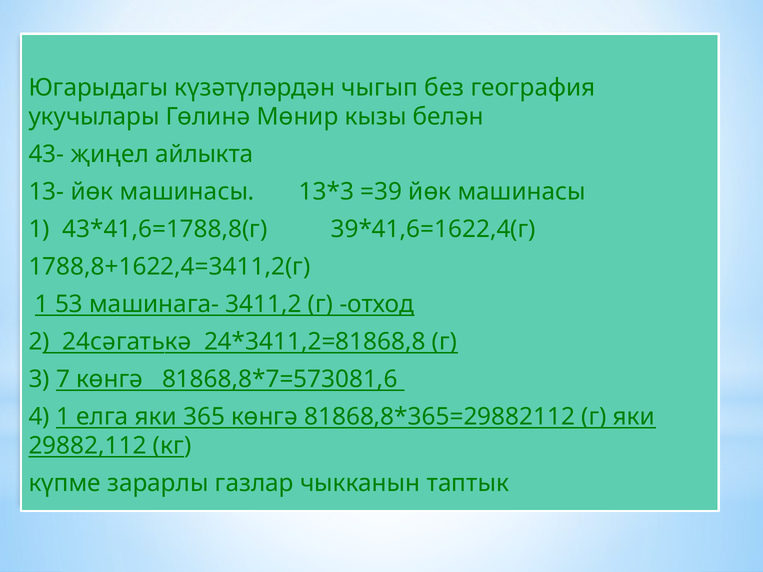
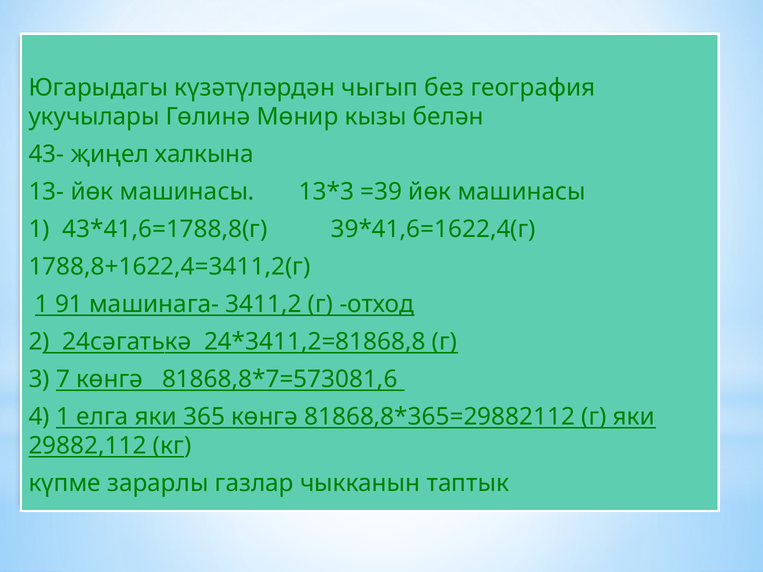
айлыкта: айлыкта -> халкына
53: 53 -> 91
